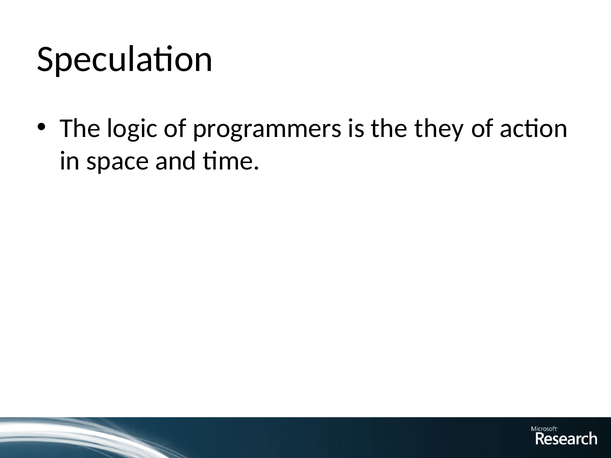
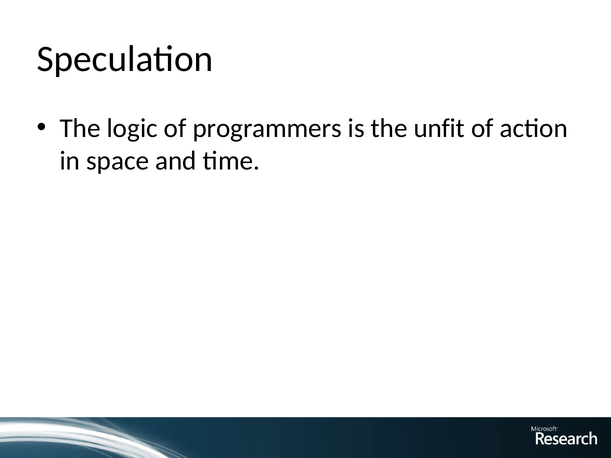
they: they -> unfit
